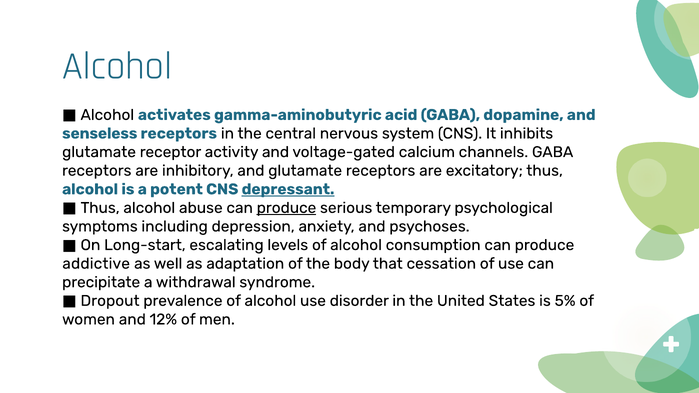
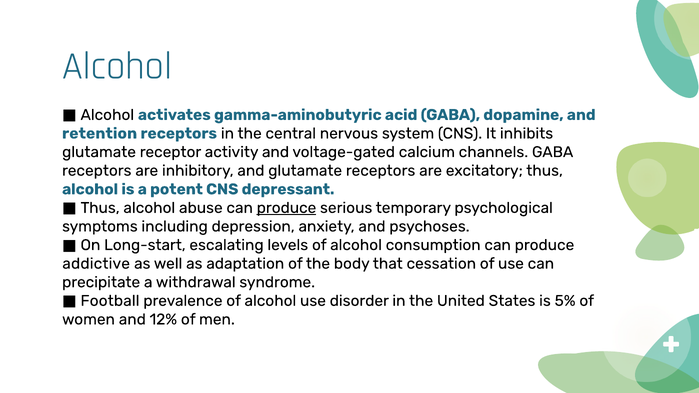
senseless: senseless -> retention
depressant underline: present -> none
Dropout: Dropout -> Football
